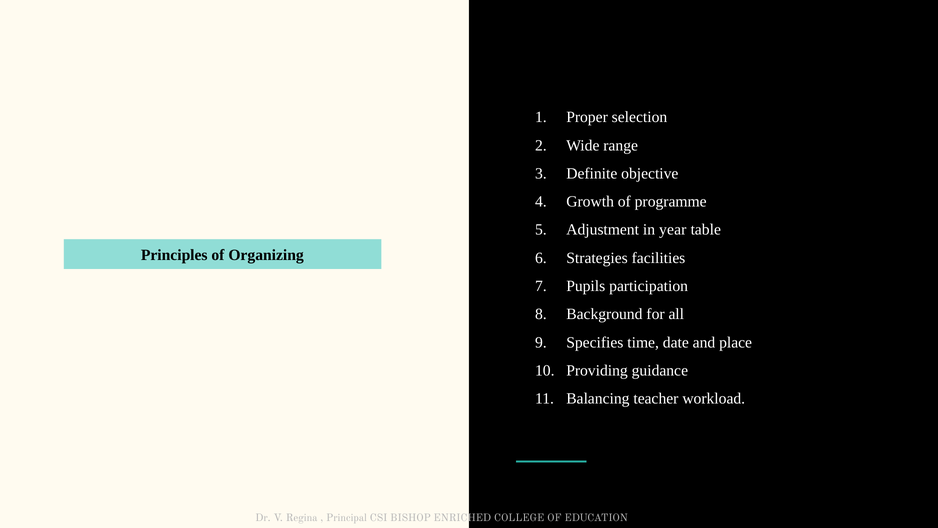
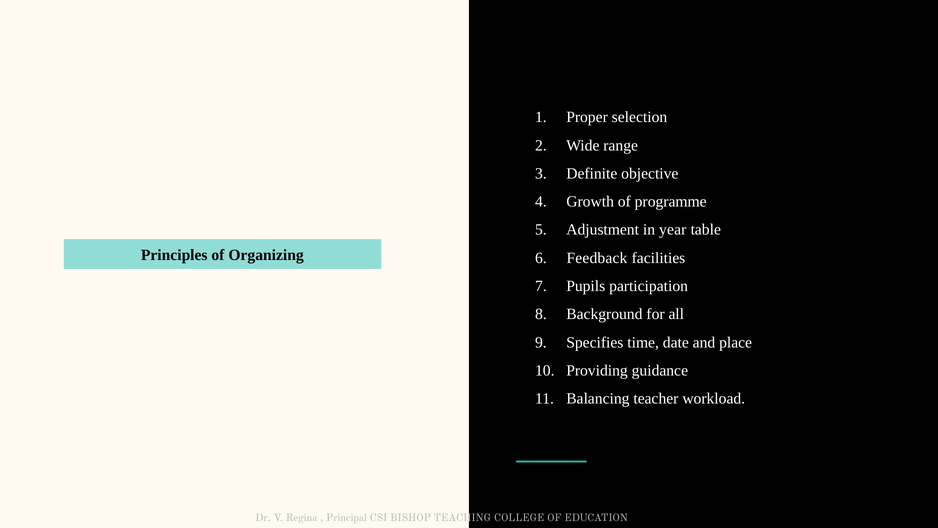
Strategies: Strategies -> Feedback
ENRICHED: ENRICHED -> TEACHING
